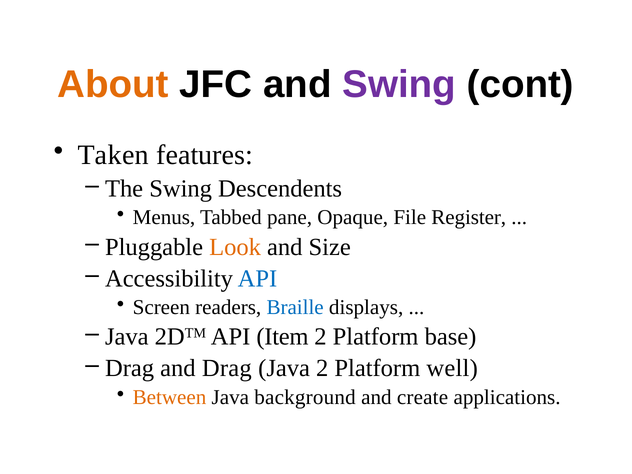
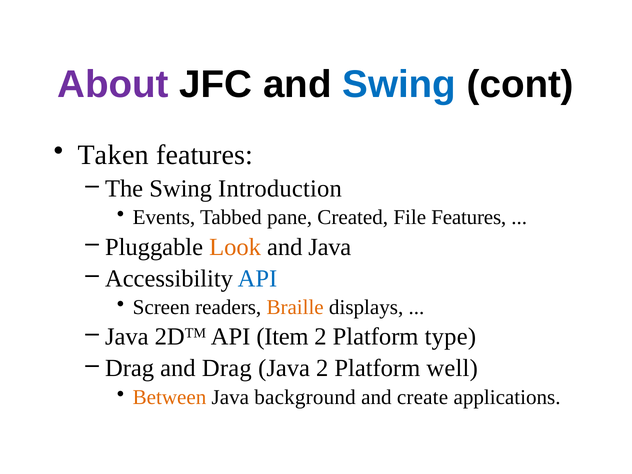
About colour: orange -> purple
Swing at (399, 84) colour: purple -> blue
Descendents: Descendents -> Introduction
Menus: Menus -> Events
Opaque: Opaque -> Created
File Register: Register -> Features
and Size: Size -> Java
Braille colour: blue -> orange
base: base -> type
